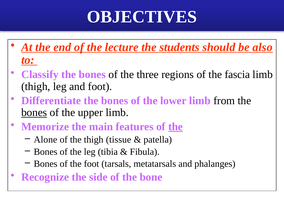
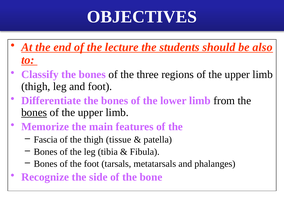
regions of the fascia: fascia -> upper
the at (176, 127) underline: present -> none
Alone: Alone -> Fascia
